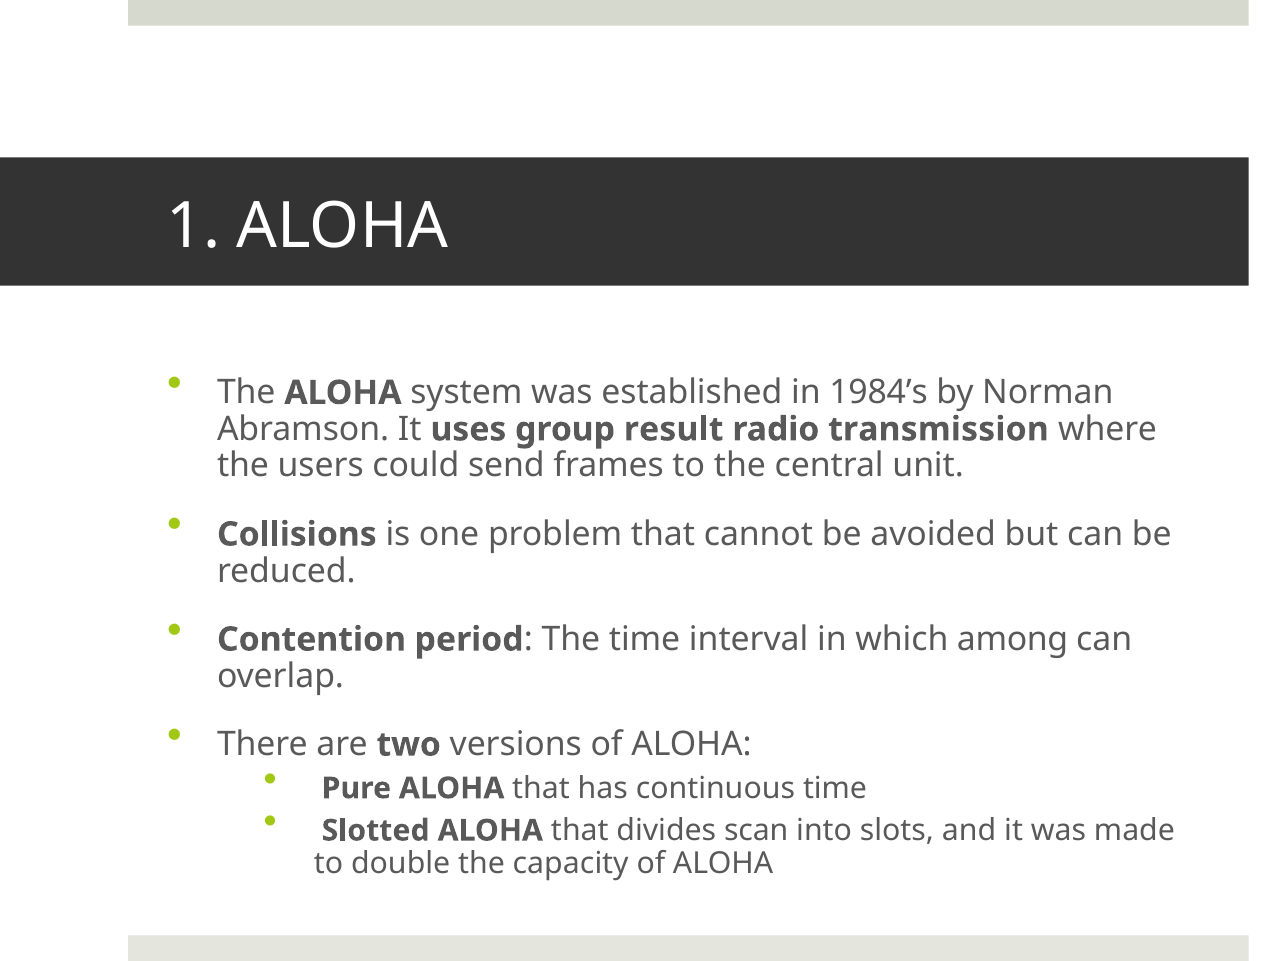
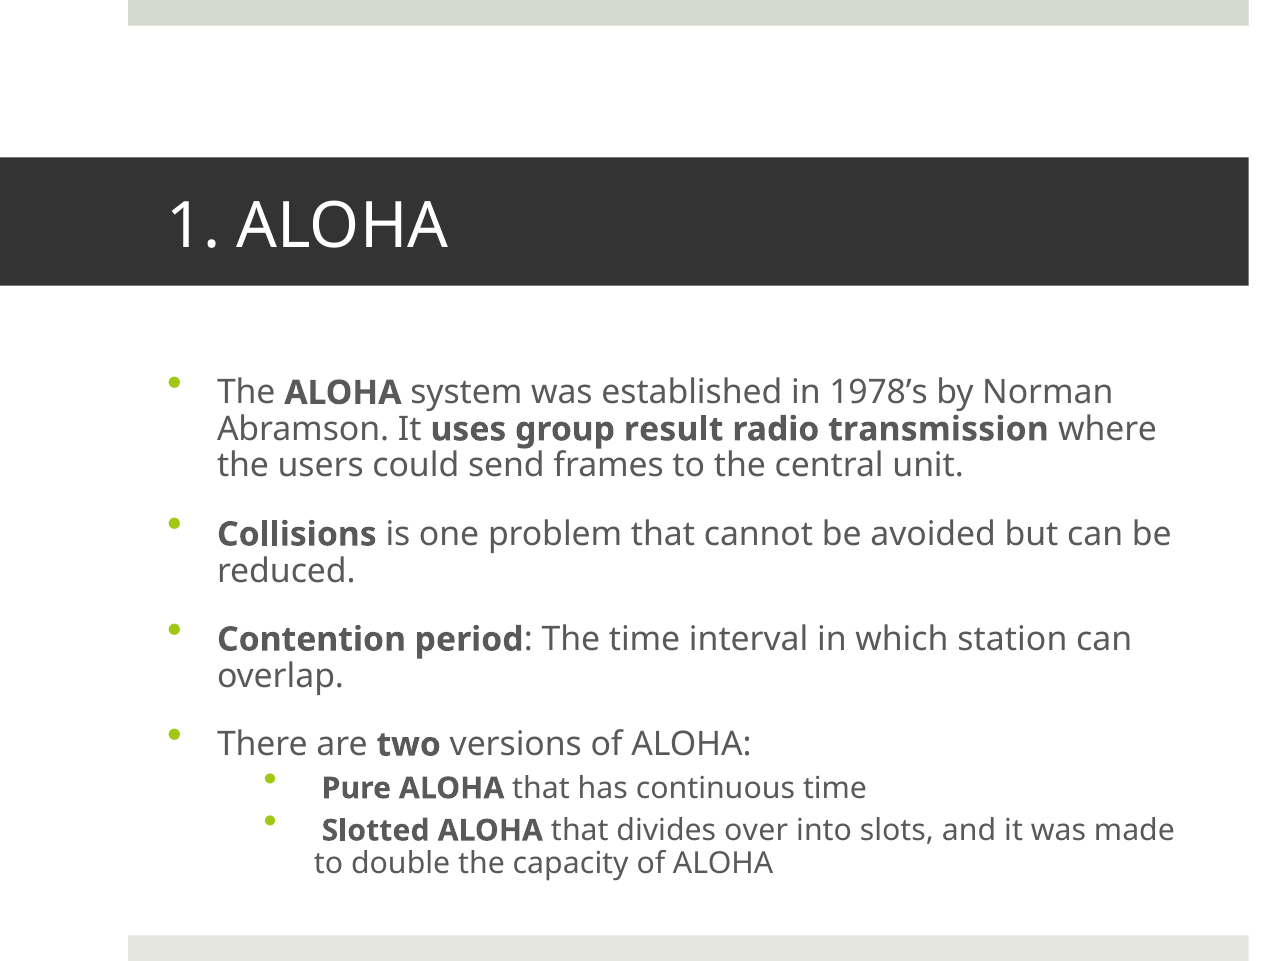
1984’s: 1984’s -> 1978’s
among: among -> station
scan: scan -> over
